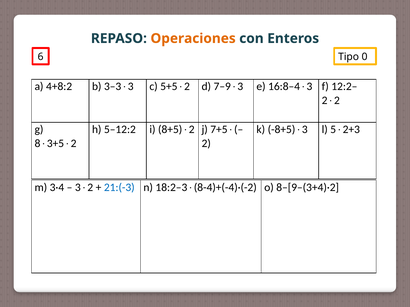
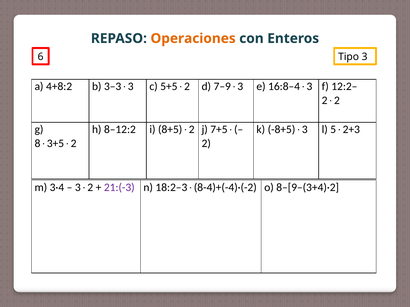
0: 0 -> 3
5–12:2: 5–12:2 -> 8–12:2
21:(-3 colour: blue -> purple
